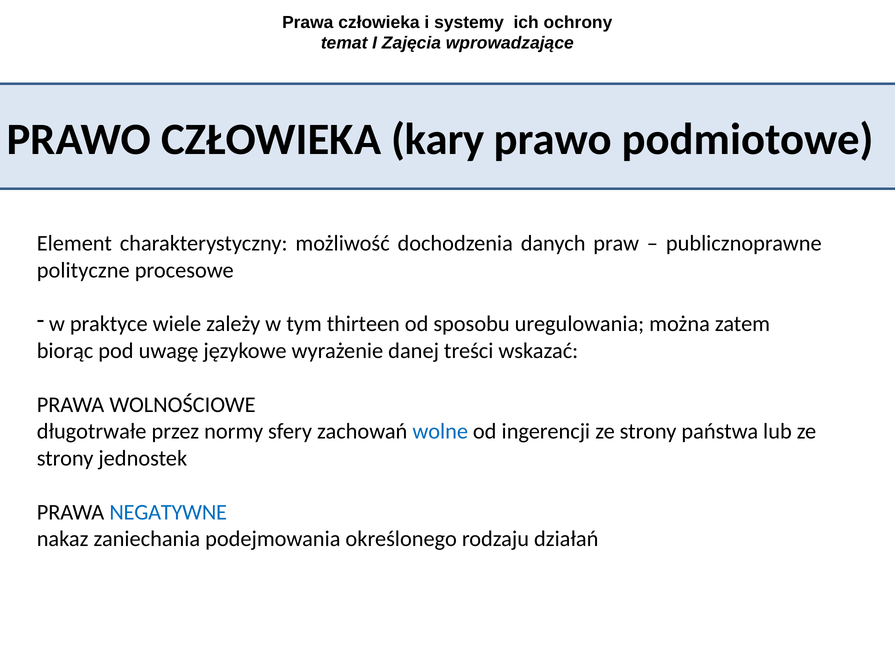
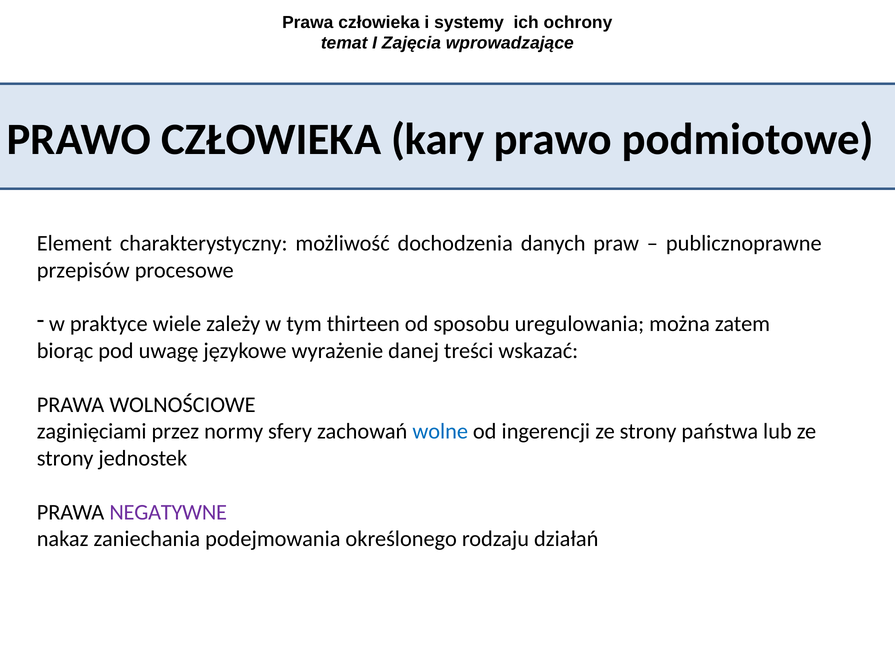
polityczne: polityczne -> przepisów
długotrwałe: długotrwałe -> zaginięciami
NEGATYWNE colour: blue -> purple
